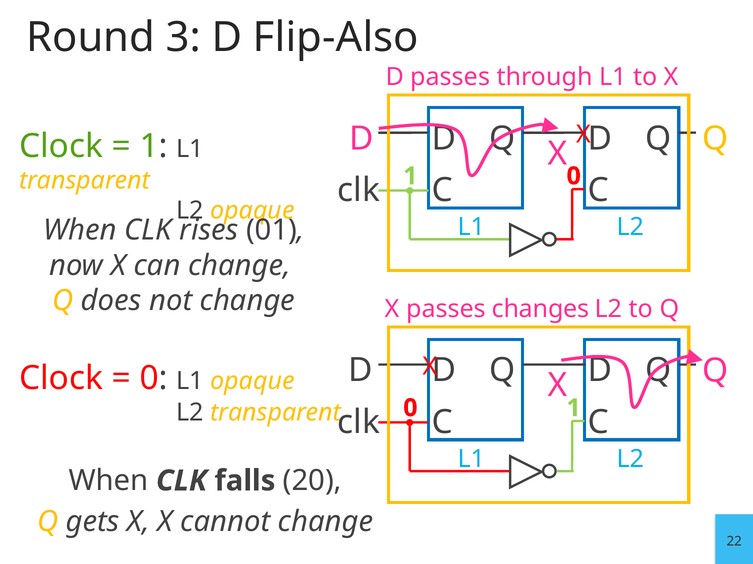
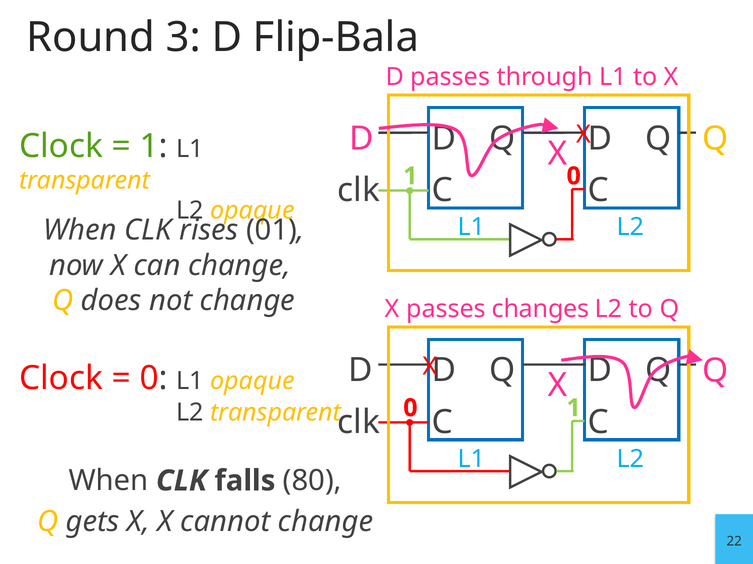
Flip-Also: Flip-Also -> Flip-Bala
2: 2 -> 8
